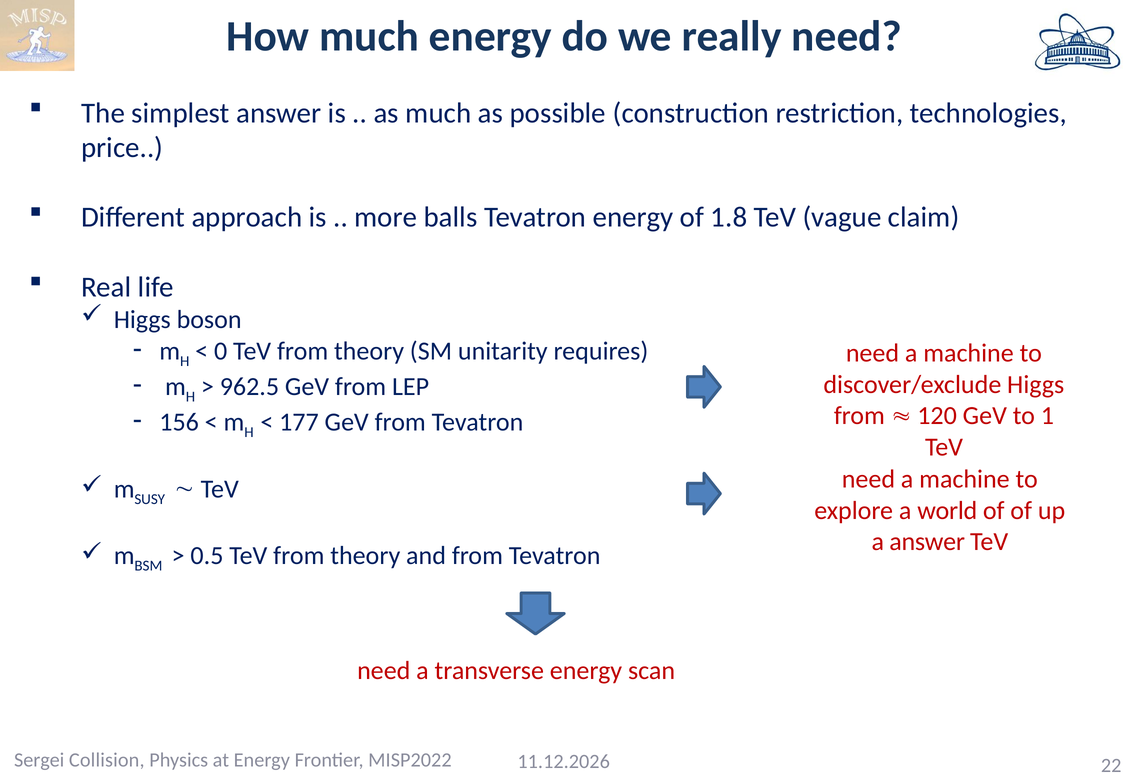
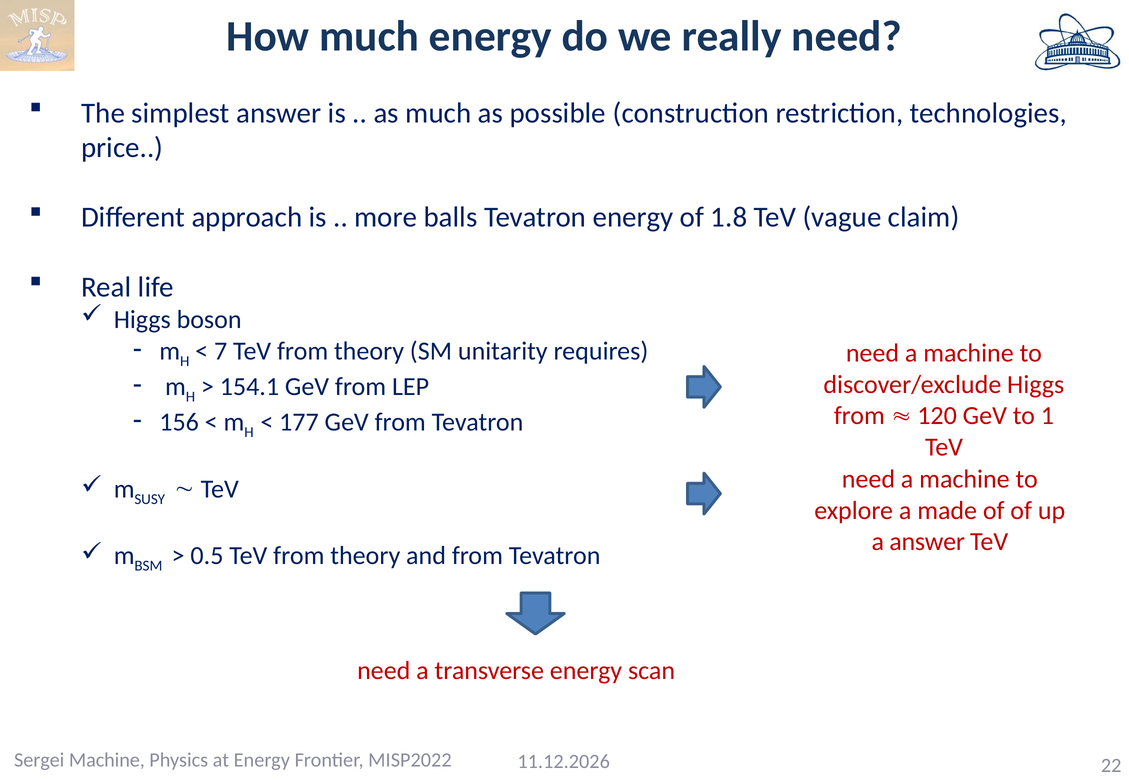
0: 0 -> 7
962.5: 962.5 -> 154.1
world: world -> made
Sergei Collision: Collision -> Machine
